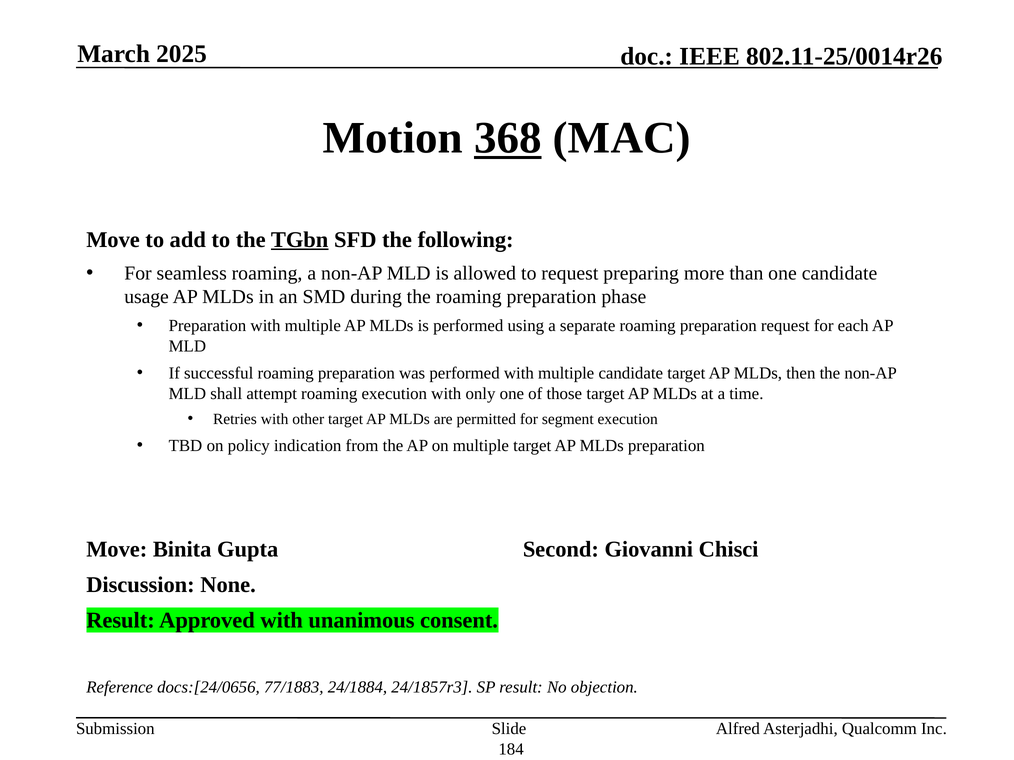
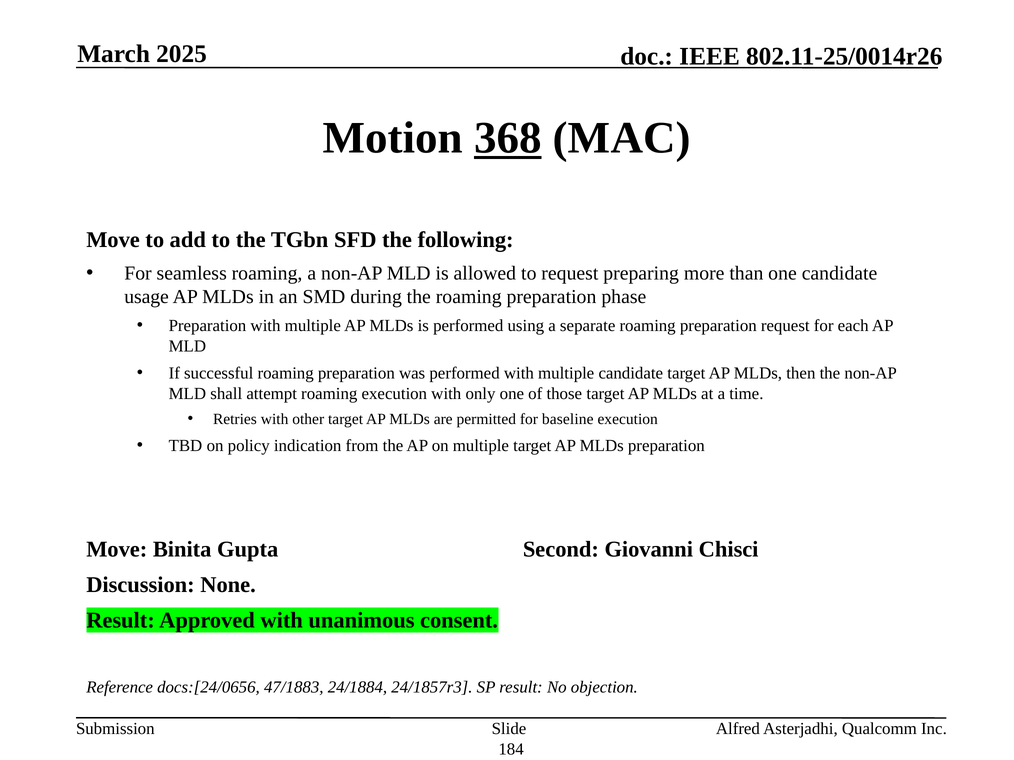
TGbn underline: present -> none
segment: segment -> baseline
77/1883: 77/1883 -> 47/1883
